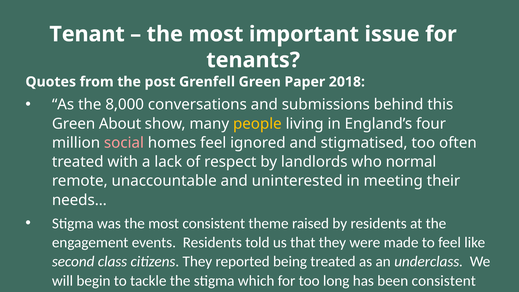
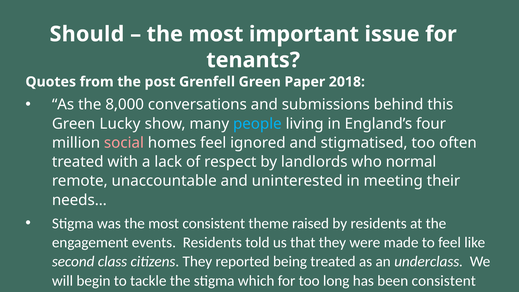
Tenant: Tenant -> Should
About: About -> Lucky
people colour: yellow -> light blue
